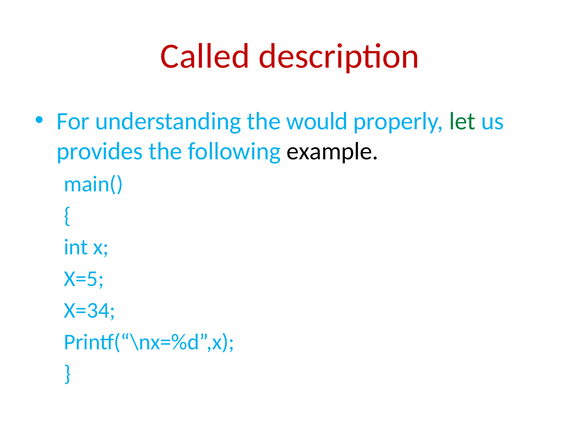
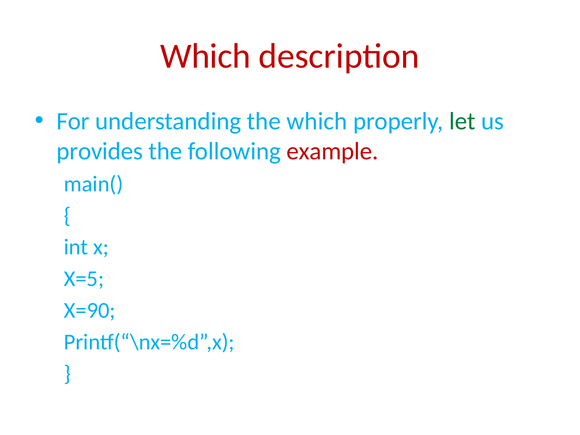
Called at (205, 56): Called -> Which
the would: would -> which
example colour: black -> red
X=34: X=34 -> X=90
